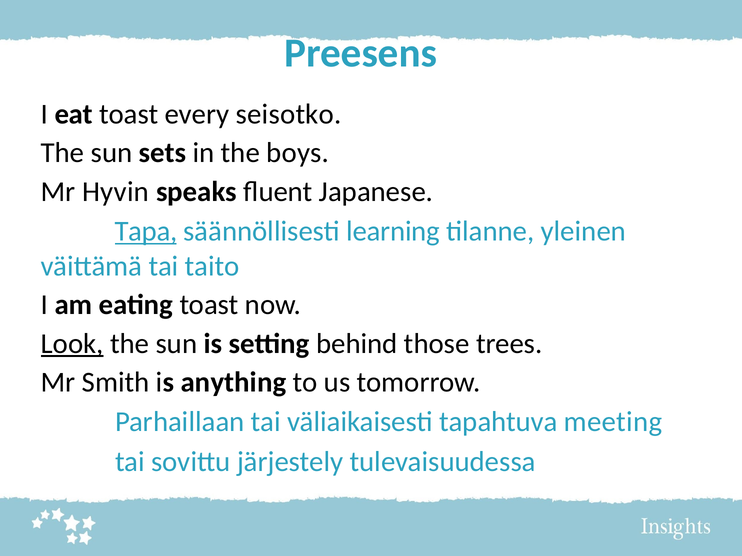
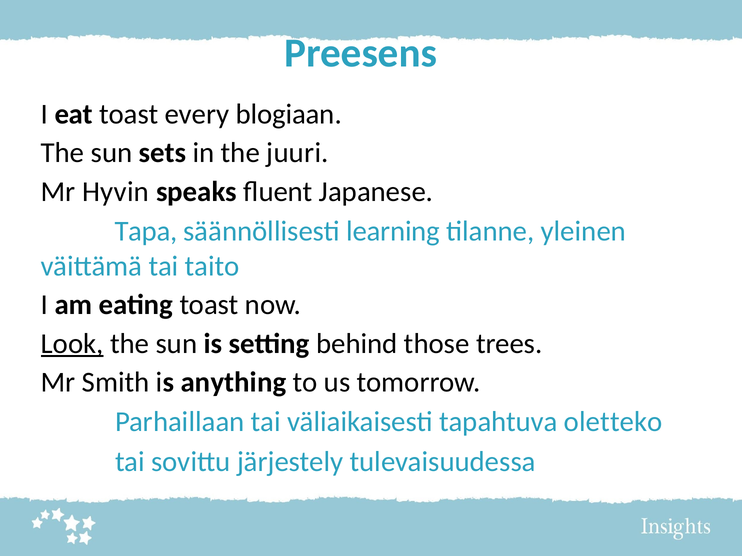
seisotko: seisotko -> blogiaan
boys: boys -> juuri
Tapa underline: present -> none
meeting: meeting -> oletteko
